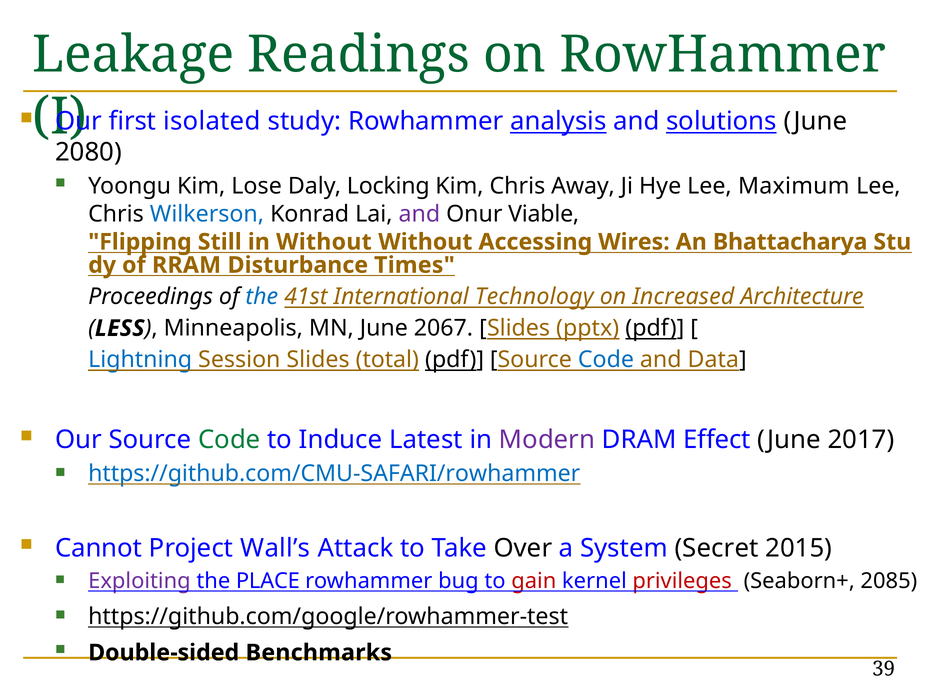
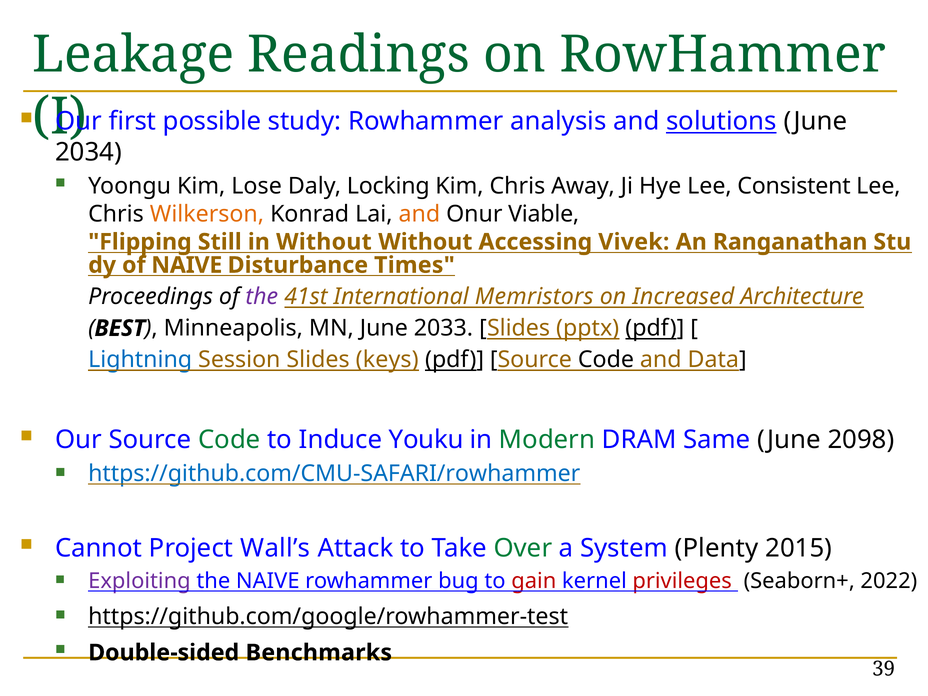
isolated: isolated -> possible
analysis underline: present -> none
2080: 2080 -> 2034
Maximum: Maximum -> Consistent
Wilkerson colour: blue -> orange
and at (419, 214) colour: purple -> orange
Wires: Wires -> Vivek
Bhattacharya: Bhattacharya -> Ranganathan
of RRAM: RRAM -> NAIVE
the at (262, 297) colour: blue -> purple
Technology: Technology -> Memristors
LESS: LESS -> BEST
2067: 2067 -> 2033
total: total -> keys
Code at (606, 360) colour: blue -> black
Latest: Latest -> Youku
Modern colour: purple -> green
Effect: Effect -> Same
2017: 2017 -> 2098
Over colour: black -> green
Secret: Secret -> Plenty
the PLACE: PLACE -> NAIVE
2085: 2085 -> 2022
